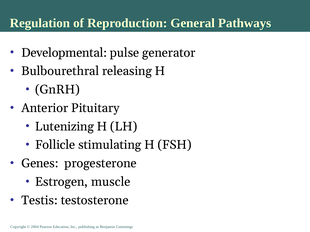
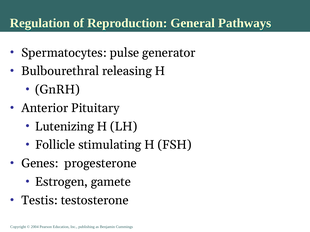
Developmental: Developmental -> Spermatocytes
muscle: muscle -> gamete
